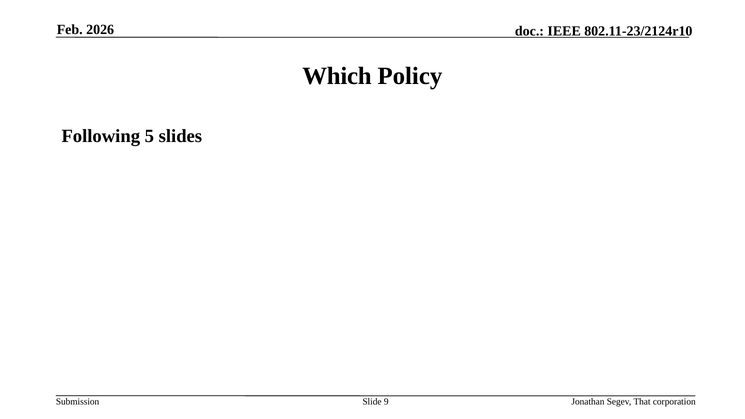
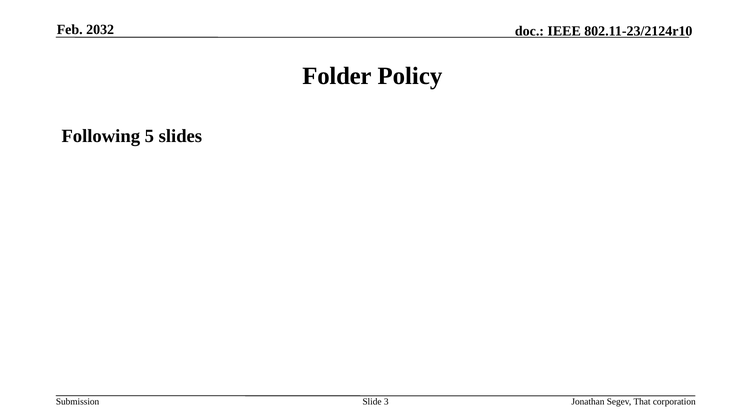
2026: 2026 -> 2032
Which: Which -> Folder
9: 9 -> 3
